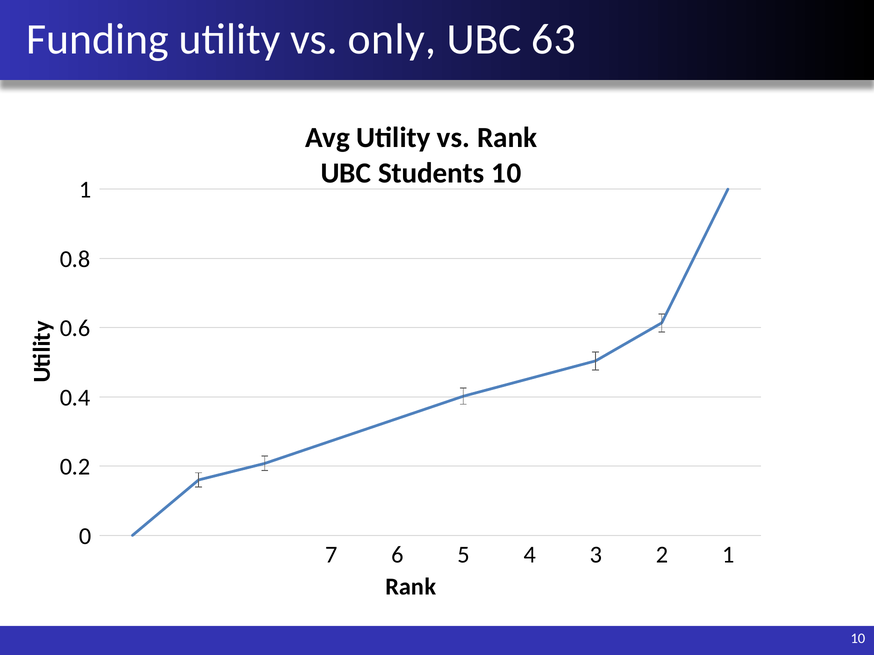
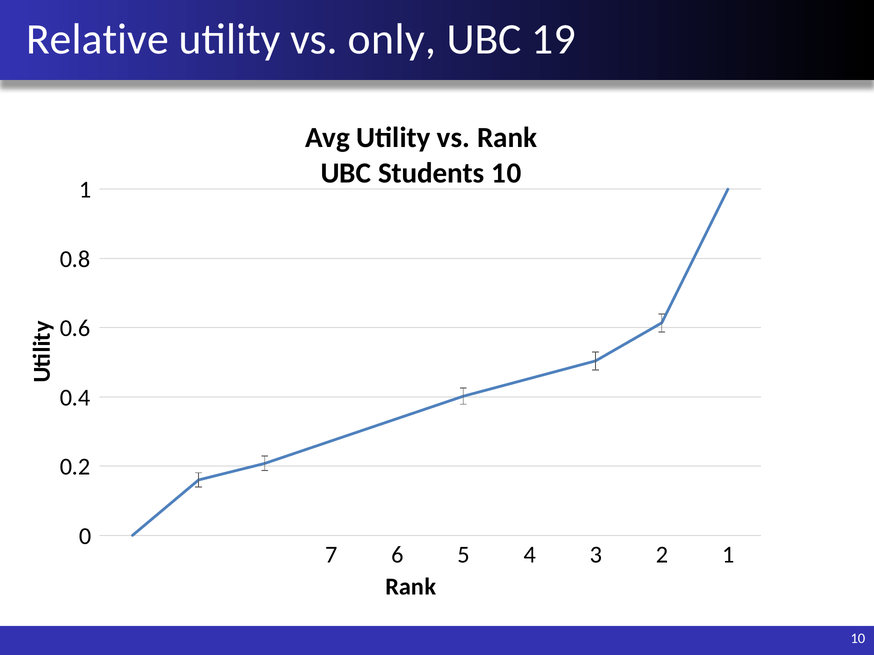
Funding: Funding -> Relative
63: 63 -> 19
